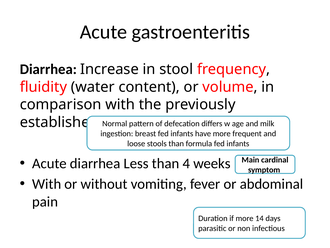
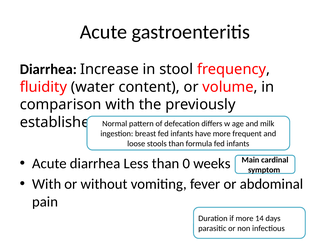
4: 4 -> 0
